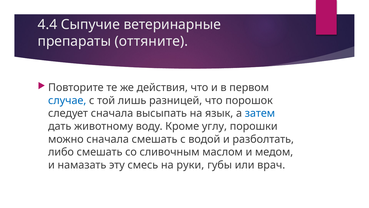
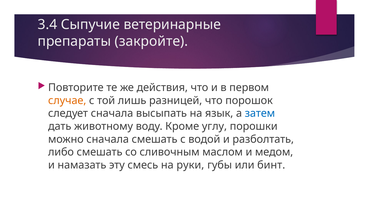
4.4: 4.4 -> 3.4
оттяните: оттяните -> закройте
случае colour: blue -> orange
врач: врач -> бинт
